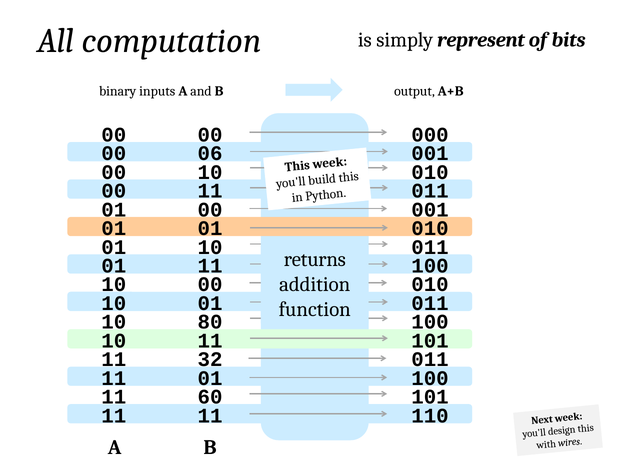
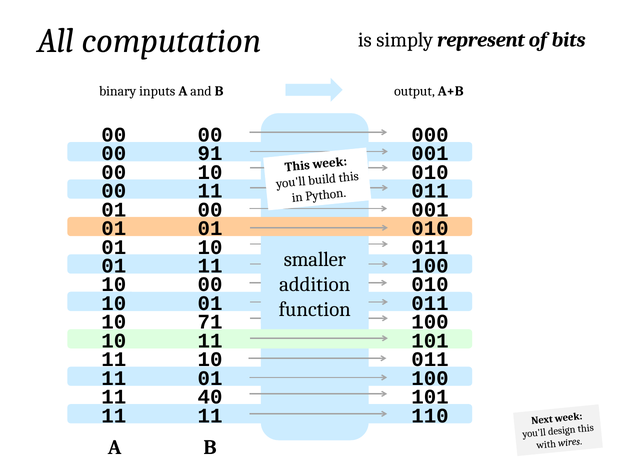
06: 06 -> 91
returns: returns -> smaller
80: 80 -> 71
32 at (210, 359): 32 -> 10
60: 60 -> 40
